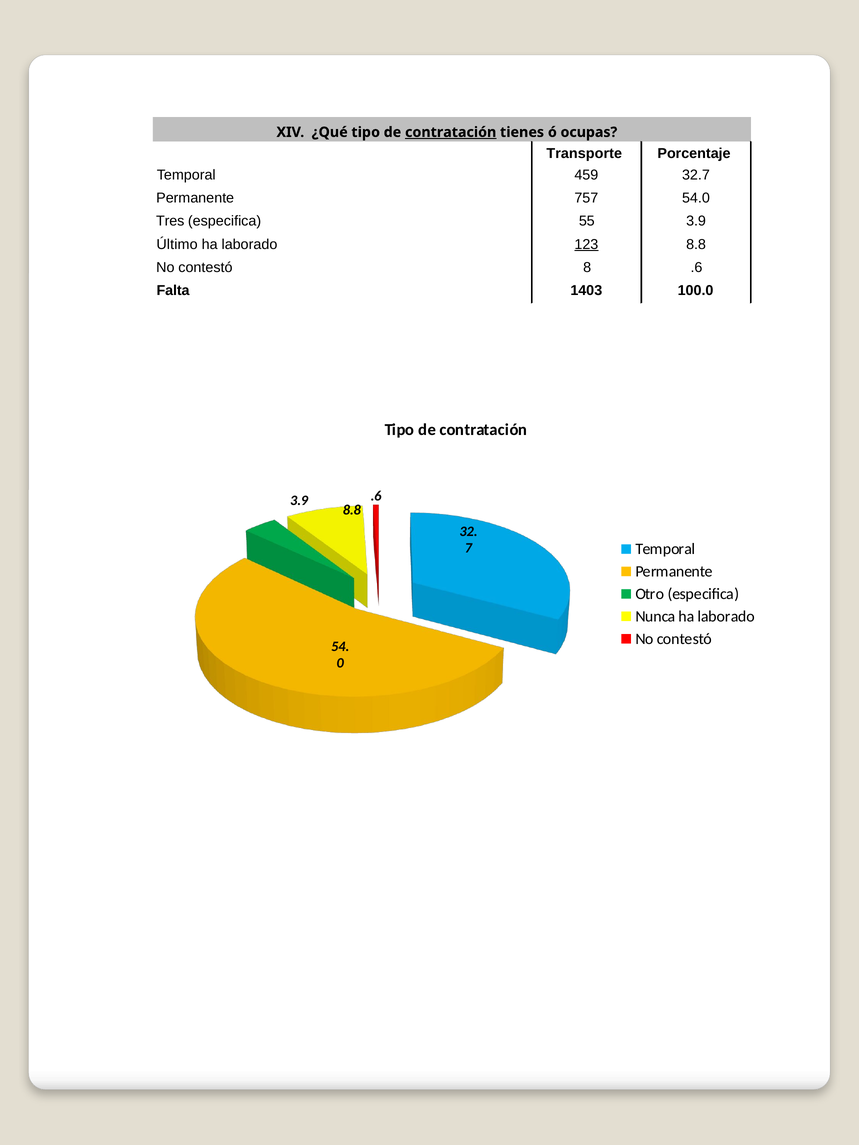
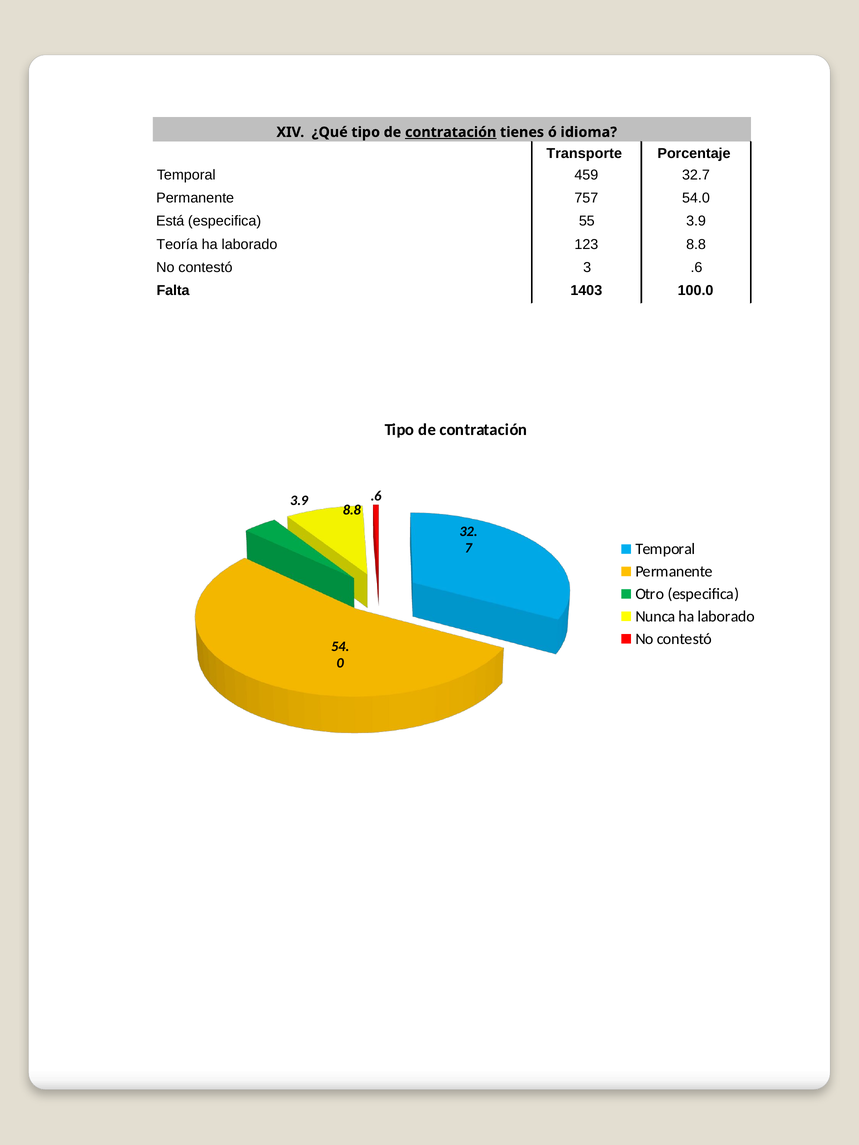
ocupas: ocupas -> idioma
Tres: Tres -> Está
Último: Último -> Teoría
123 underline: present -> none
8: 8 -> 3
